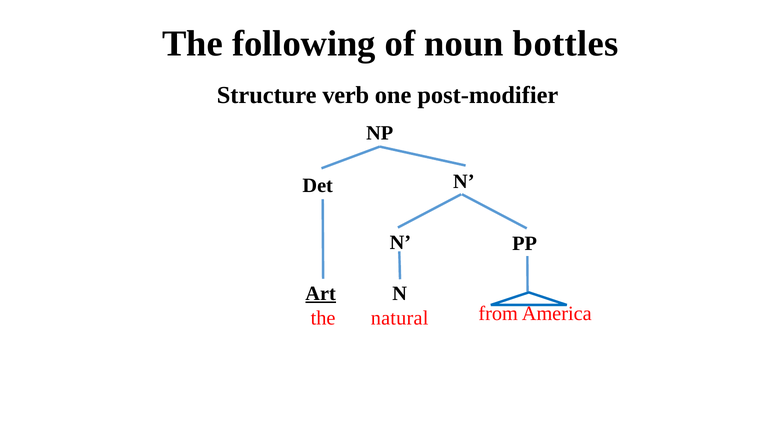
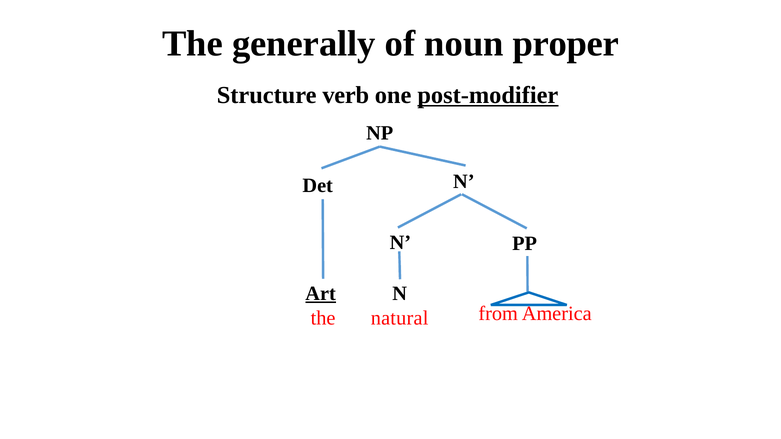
following: following -> generally
bottles: bottles -> proper
post-modifier underline: none -> present
